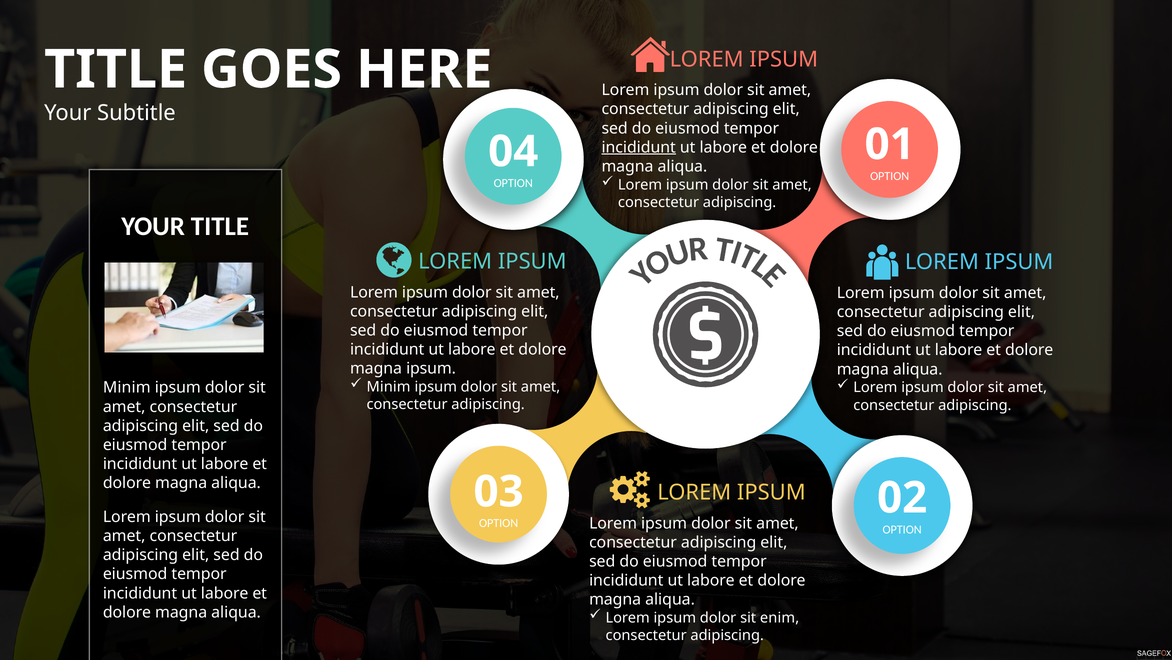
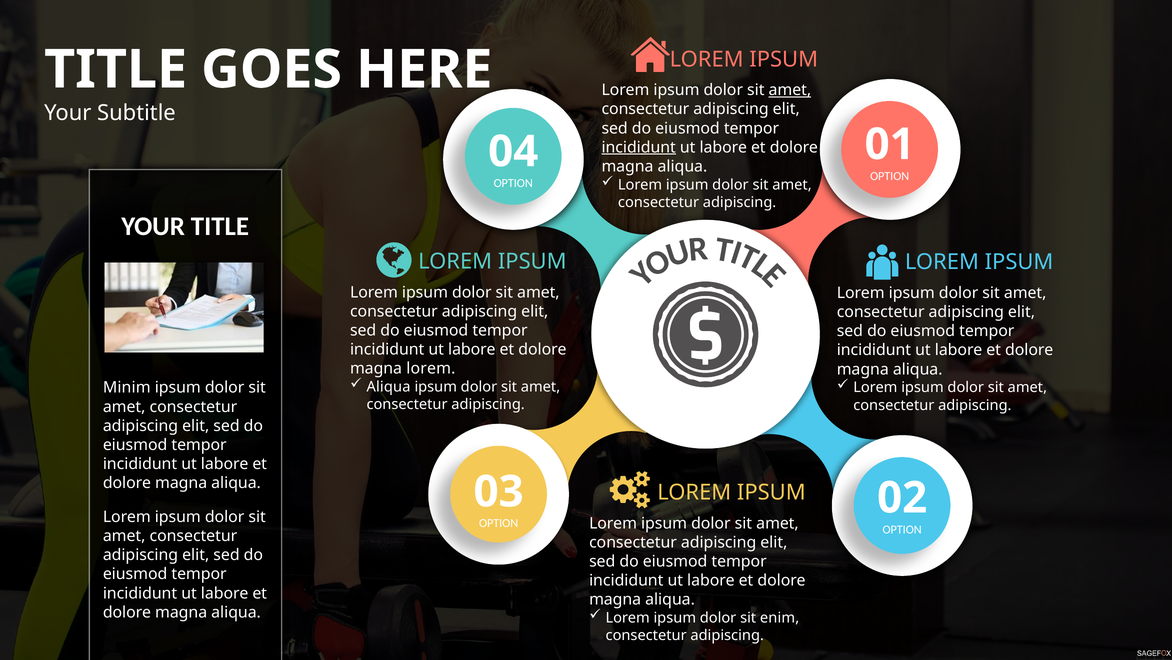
amet at (790, 90) underline: none -> present
magna ipsum: ipsum -> lorem
Minim at (389, 386): Minim -> Aliqua
